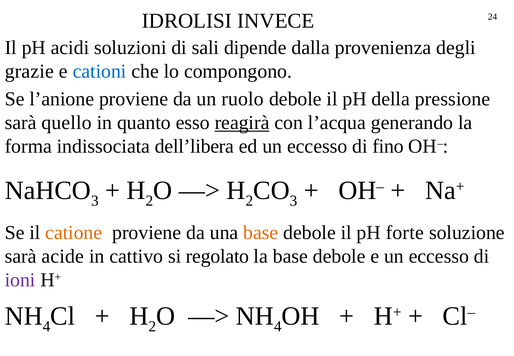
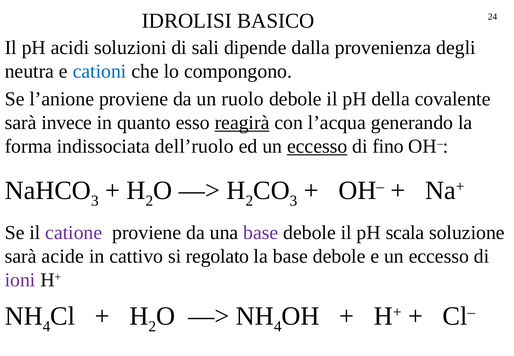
INVECE: INVECE -> BASICO
grazie: grazie -> neutra
pressione: pressione -> covalente
quello: quello -> invece
dell’libera: dell’libera -> dell’ruolo
eccesso at (317, 146) underline: none -> present
catione colour: orange -> purple
base at (261, 232) colour: orange -> purple
forte: forte -> scala
